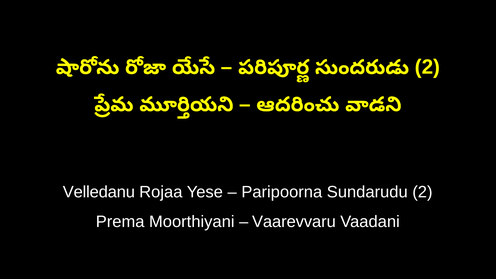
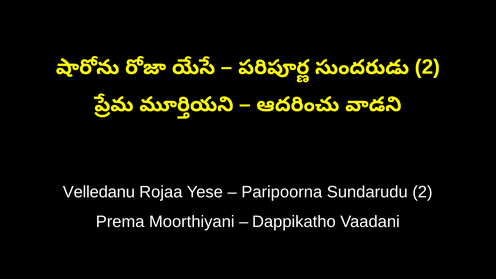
Vaarevvaru: Vaarevvaru -> Dappikatho
